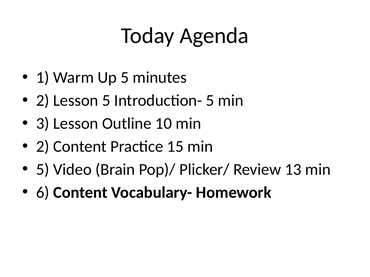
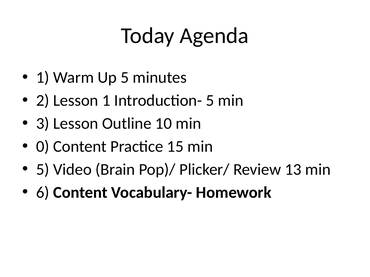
Lesson 5: 5 -> 1
2 at (43, 147): 2 -> 0
